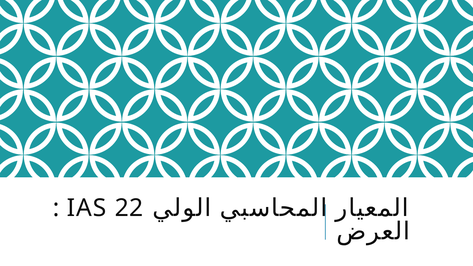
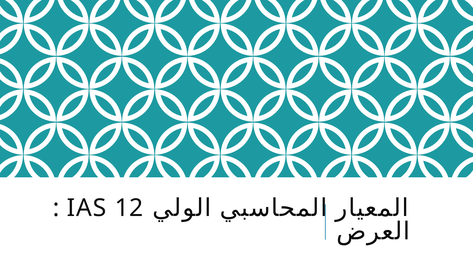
22: 22 -> 12
